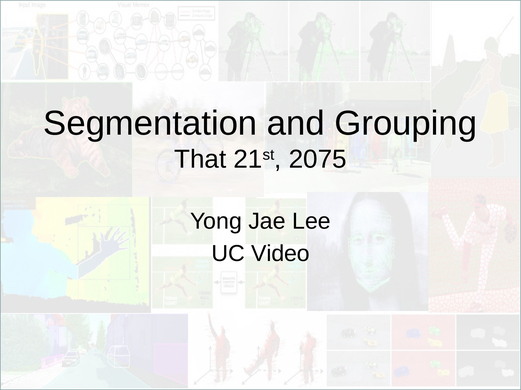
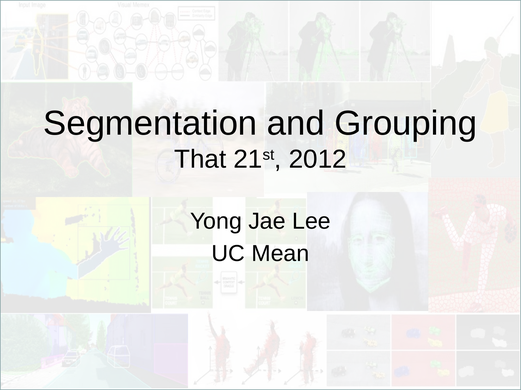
2075: 2075 -> 2012
Video: Video -> Mean
